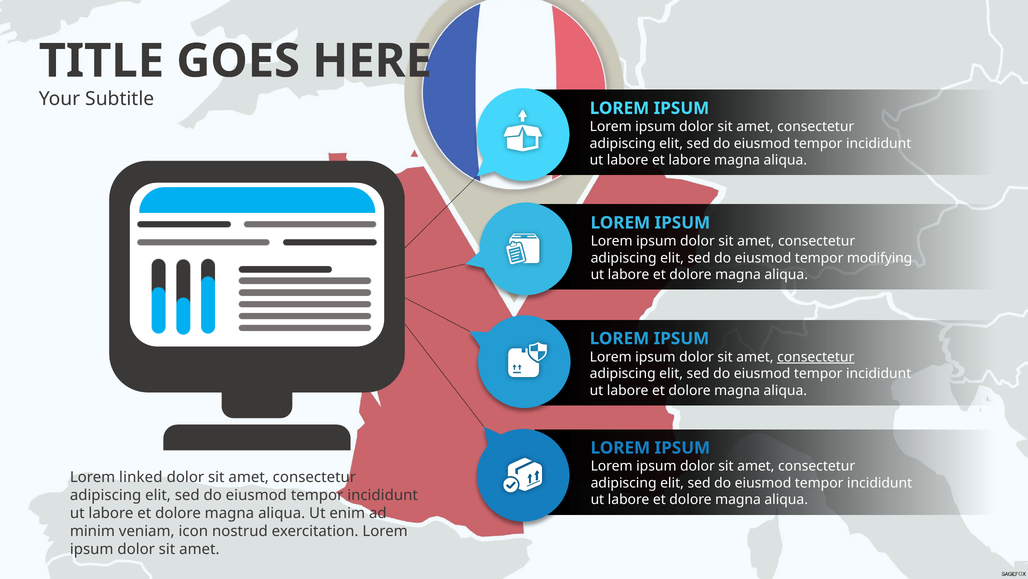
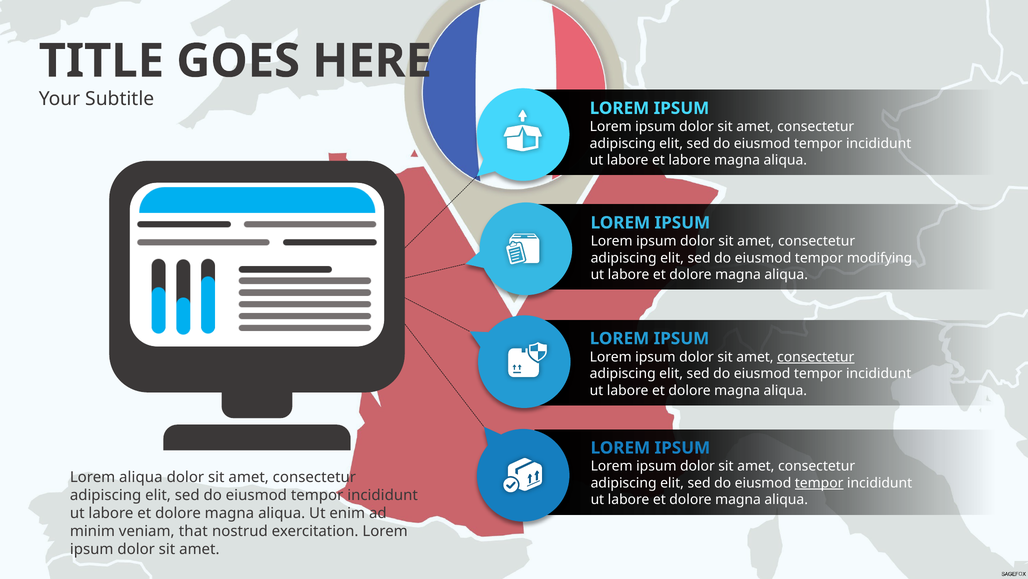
Lorem linked: linked -> aliqua
tempor at (819, 482) underline: none -> present
icon: icon -> that
